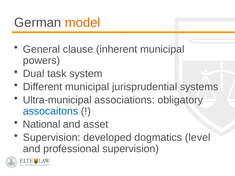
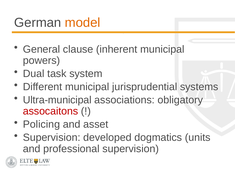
assocaitons colour: blue -> red
National: National -> Policing
level: level -> units
